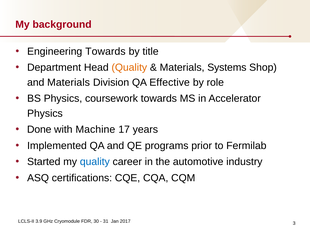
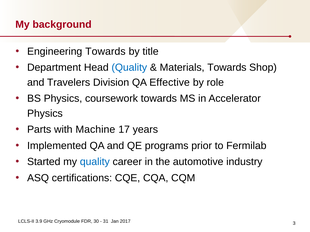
Quality at (129, 68) colour: orange -> blue
Materials Systems: Systems -> Towards
and Materials: Materials -> Travelers
Done: Done -> Parts
